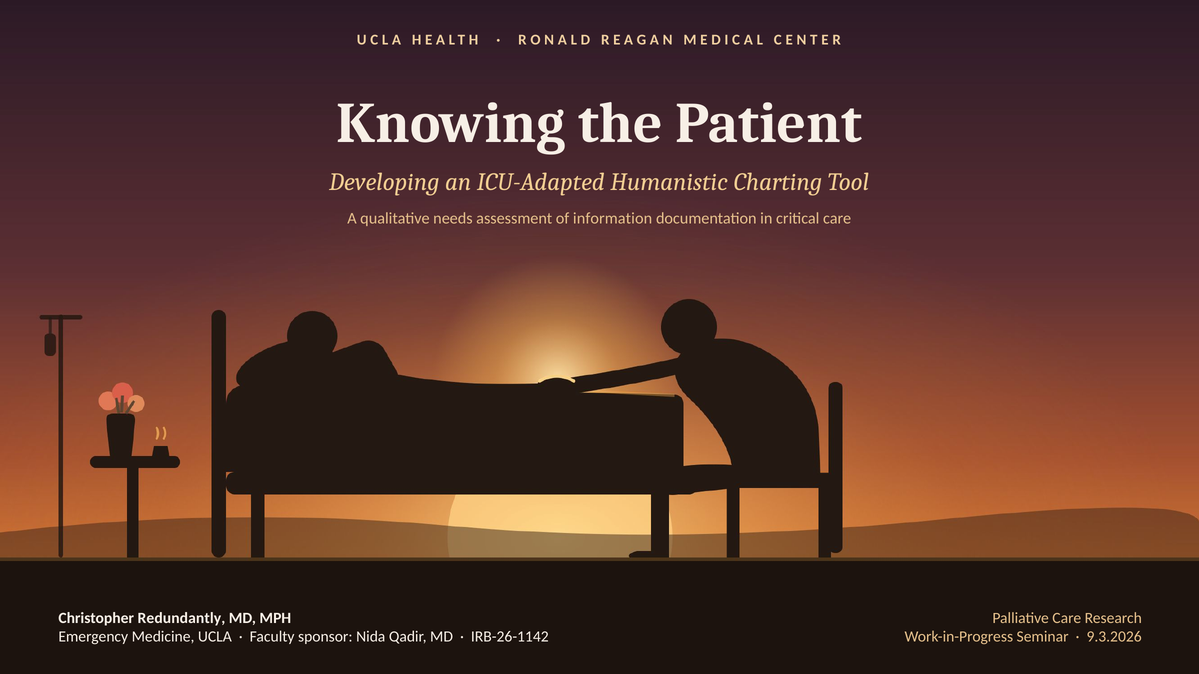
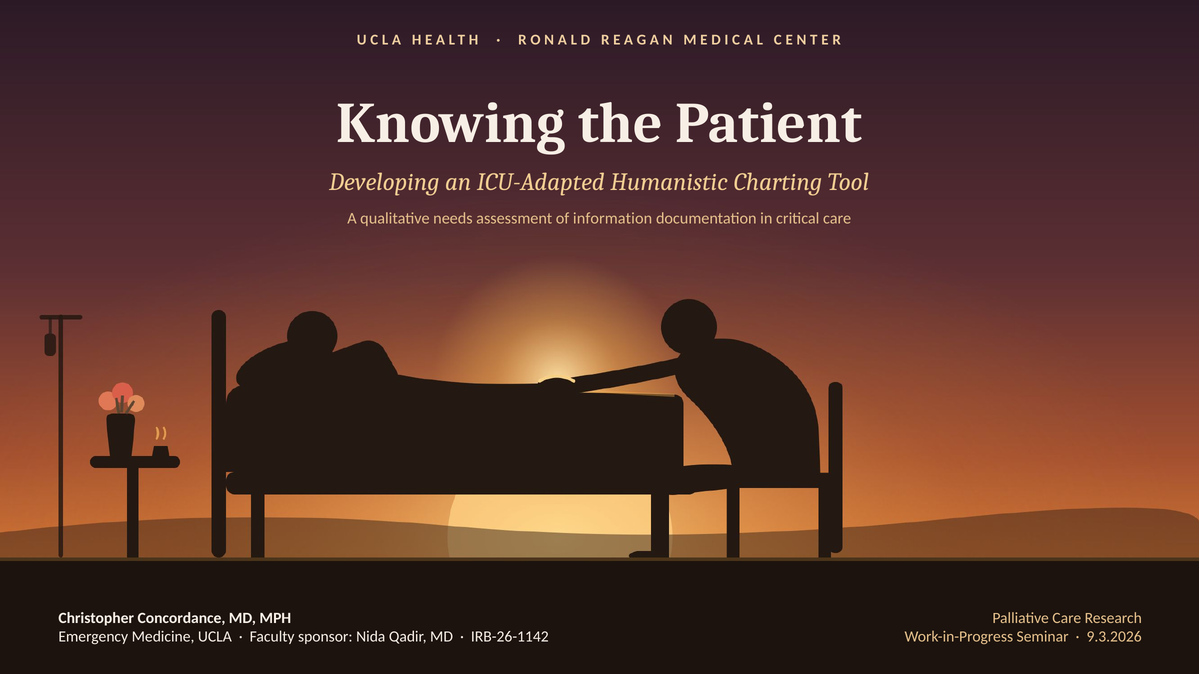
Redundantly: Redundantly -> Concordance
